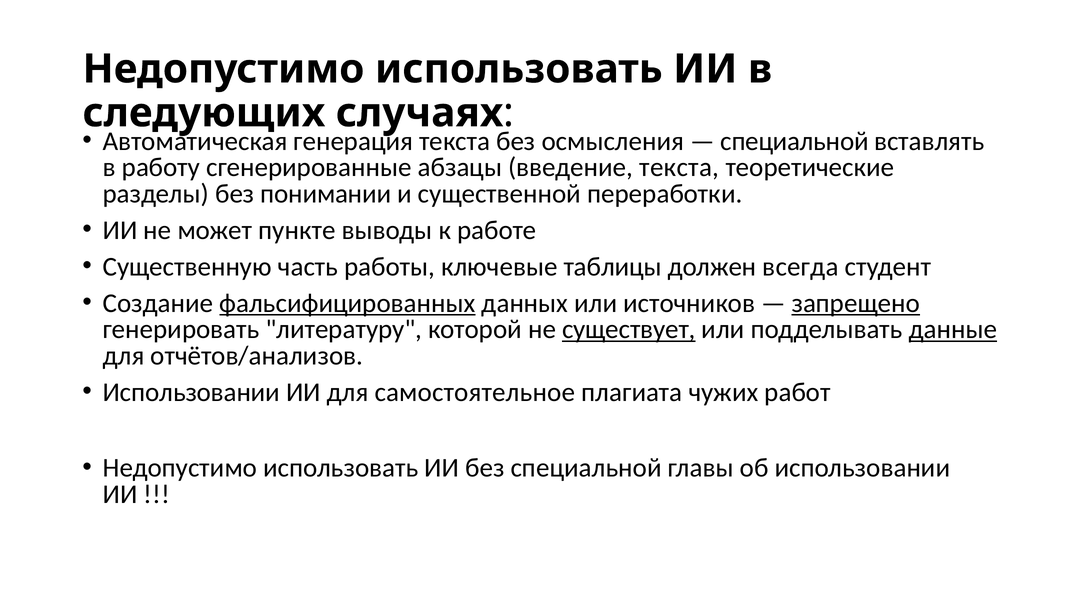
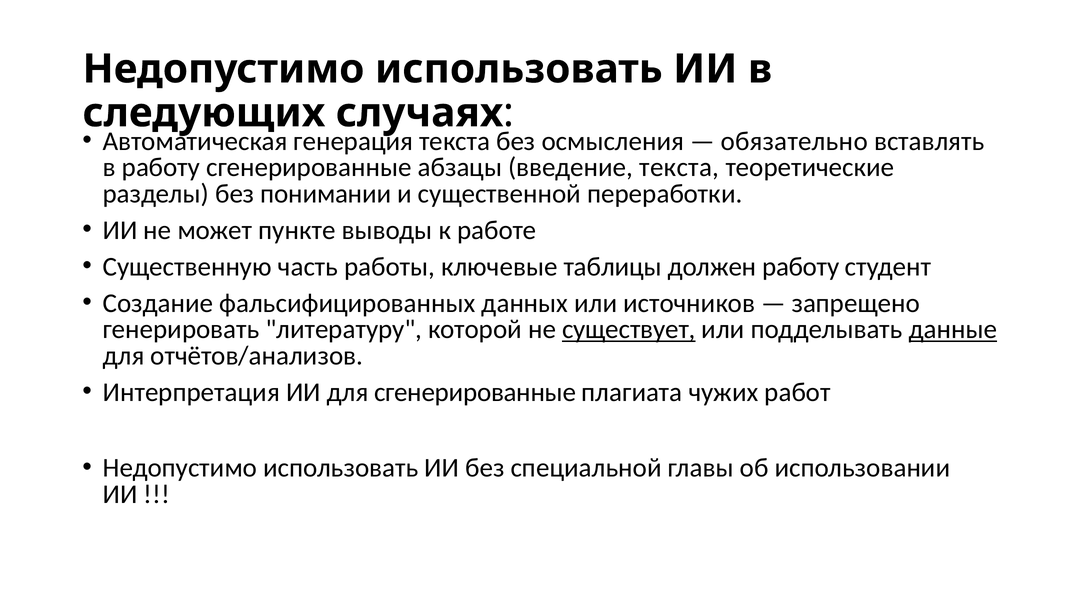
специальной at (795, 141): специальной -> обязательно
должен всегда: всегда -> работу
фальсифицированных underline: present -> none
запрещено underline: present -> none
Использовании at (191, 392): Использовании -> Интерпретация
для самостоятельное: самостоятельное -> сгенерированные
